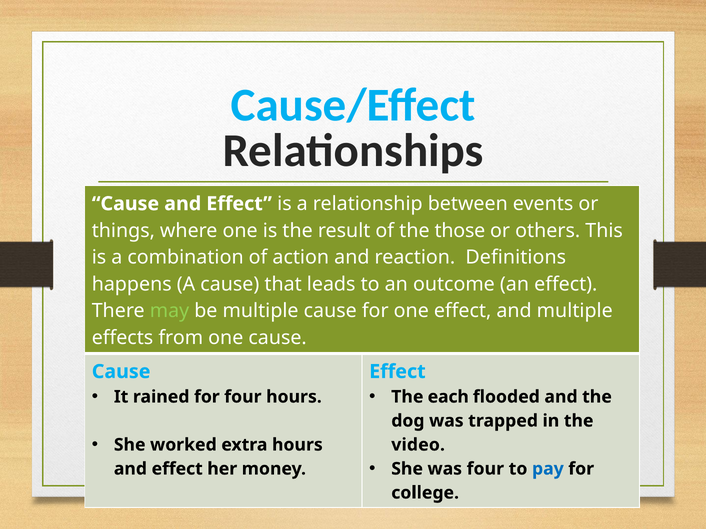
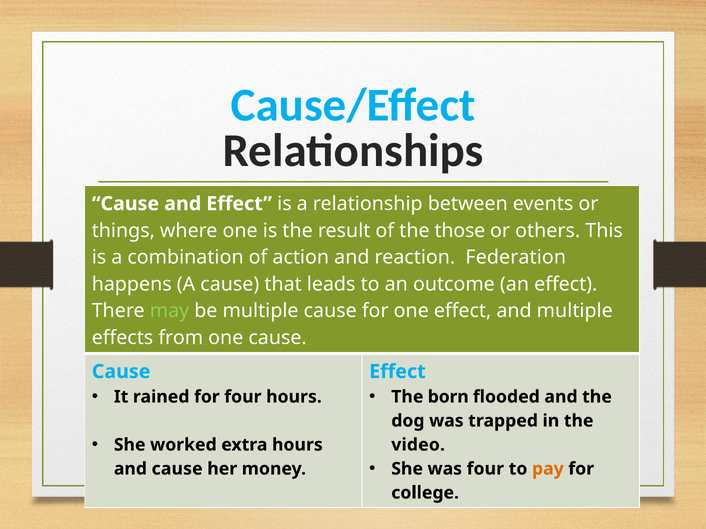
Definitions: Definitions -> Federation
each: each -> born
pay colour: blue -> orange
effect at (177, 469): effect -> cause
